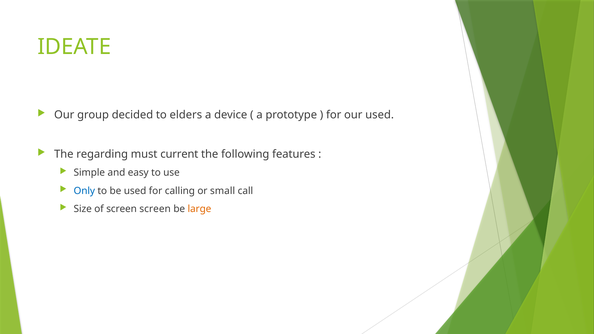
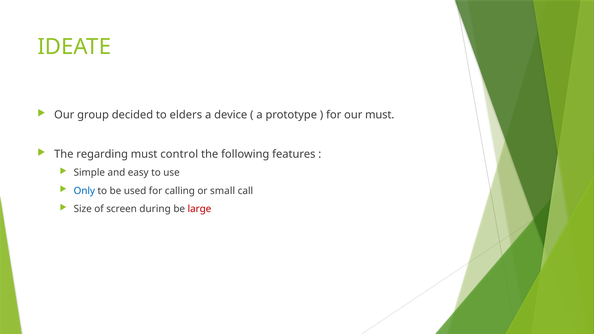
our used: used -> must
current: current -> control
screen screen: screen -> during
large colour: orange -> red
